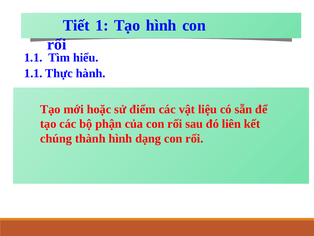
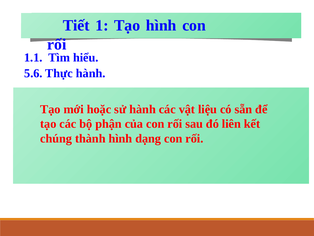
1.1 at (33, 73): 1.1 -> 5.6
sử điểm: điểm -> hành
